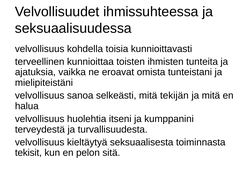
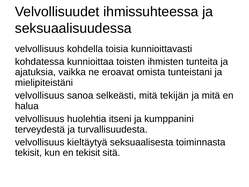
terveellinen: terveellinen -> kohdatessa
en pelon: pelon -> tekisit
